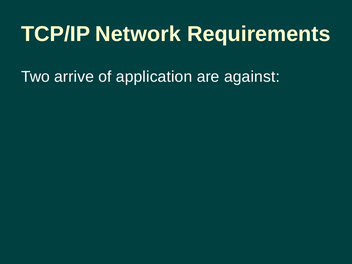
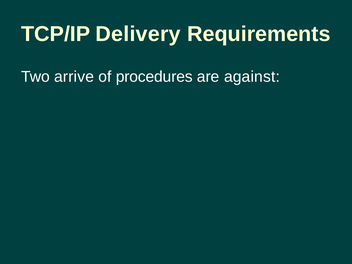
Network: Network -> Delivery
application: application -> procedures
